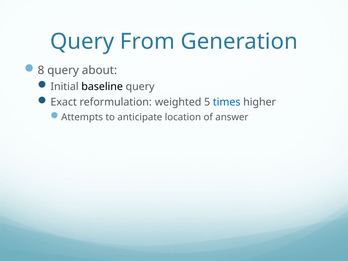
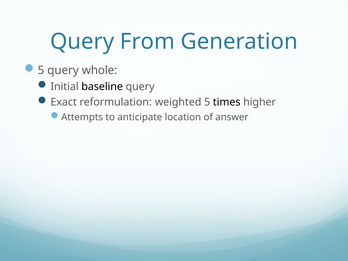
8 at (41, 70): 8 -> 5
about: about -> whole
times colour: blue -> black
